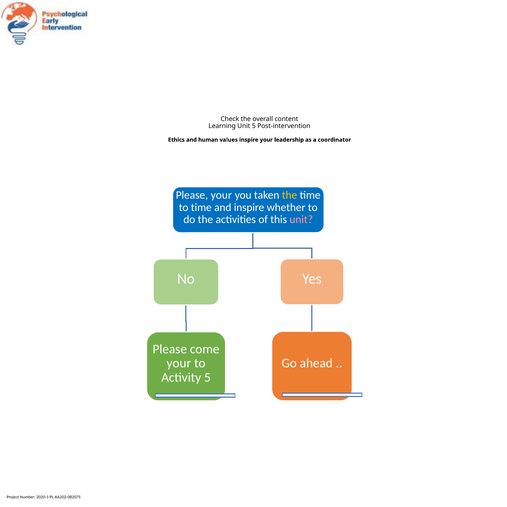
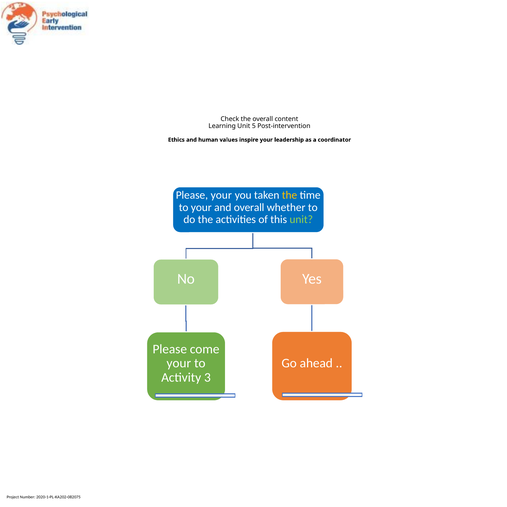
to time: time -> your
and inspire: inspire -> overall
unit at (301, 219) colour: pink -> light green
Activity 5: 5 -> 3
